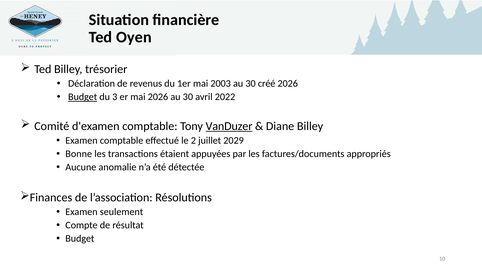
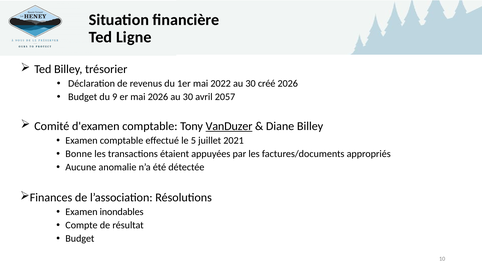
Oyen: Oyen -> Ligne
2003: 2003 -> 2022
Budget at (83, 97) underline: present -> none
3: 3 -> 9
2022: 2022 -> 2057
2: 2 -> 5
2029: 2029 -> 2021
seulement: seulement -> inondables
